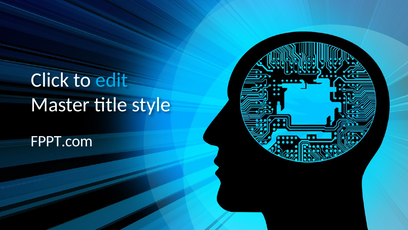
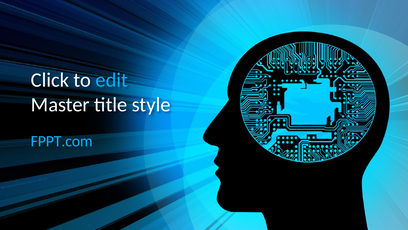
FPPT.com colour: white -> light blue
